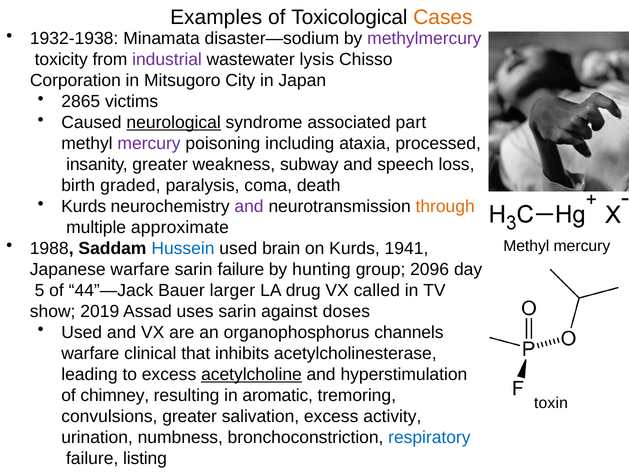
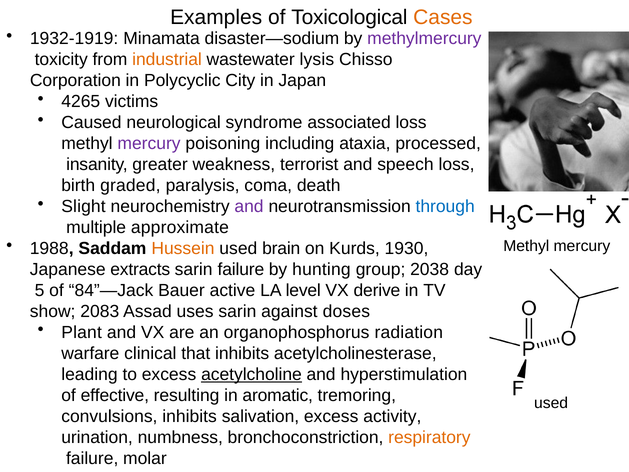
1932-1938: 1932-1938 -> 1932-1919
industrial colour: purple -> orange
Mitsugoro: Mitsugoro -> Polycyclic
2865: 2865 -> 4265
neurological underline: present -> none
associated part: part -> loss
subway: subway -> terrorist
Kurds at (84, 206): Kurds -> Slight
through colour: orange -> blue
Hussein colour: blue -> orange
1941: 1941 -> 1930
Japanese warfare: warfare -> extracts
2096: 2096 -> 2038
44”—Jack: 44”—Jack -> 84”—Jack
larger: larger -> active
drug: drug -> level
called: called -> derive
2019: 2019 -> 2083
Used at (82, 332): Used -> Plant
channels: channels -> radiation
chimney: chimney -> effective
toxin at (551, 403): toxin -> used
convulsions greater: greater -> inhibits
respiratory colour: blue -> orange
listing: listing -> molar
